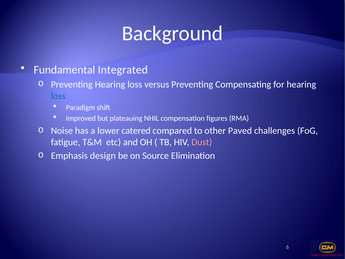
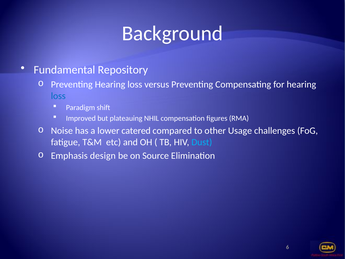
Integrated: Integrated -> Repository
Paved: Paved -> Usage
Dust colour: pink -> light blue
